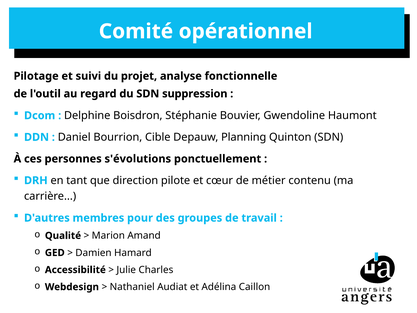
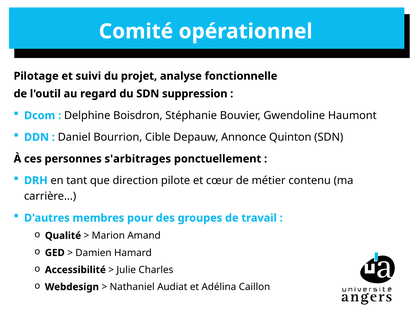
Planning: Planning -> Annonce
s'évolutions: s'évolutions -> s'arbitrages
